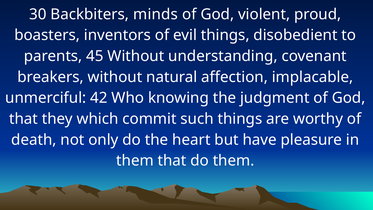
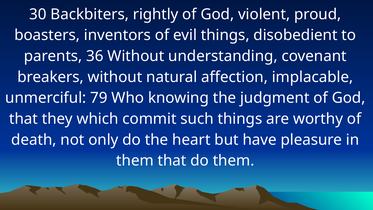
minds: minds -> rightly
45: 45 -> 36
42: 42 -> 79
